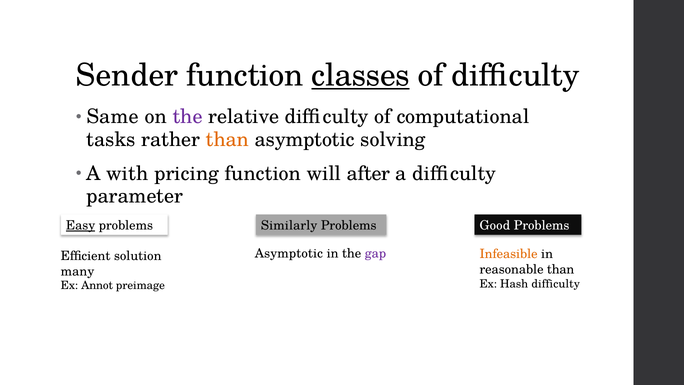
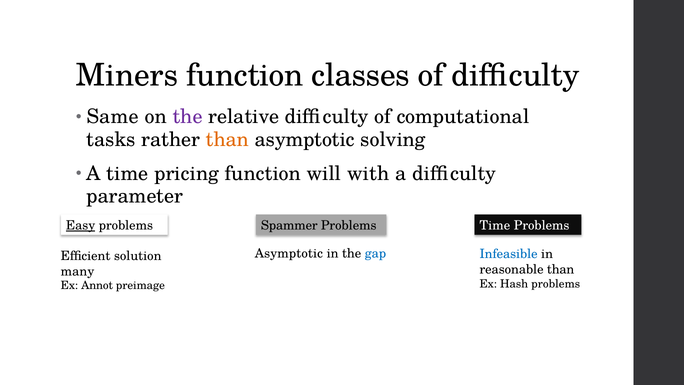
Sender: Sender -> Miners
classes underline: present -> none
A with: with -> time
after: after -> with
Similarly: Similarly -> Spammer
Good at (495, 225): Good -> Time
gap colour: purple -> blue
Infeasible colour: orange -> blue
Hash difficulty: difficulty -> problems
